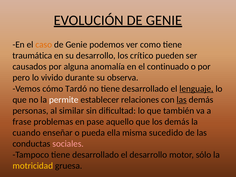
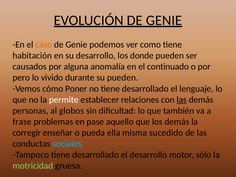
traumática: traumática -> habitación
crítico: crítico -> donde
su observa: observa -> pueden
Tardó: Tardó -> Poner
lenguaje underline: present -> none
similar: similar -> globos
cuando: cuando -> corregir
sociales colour: pink -> light blue
motricidad colour: yellow -> light green
